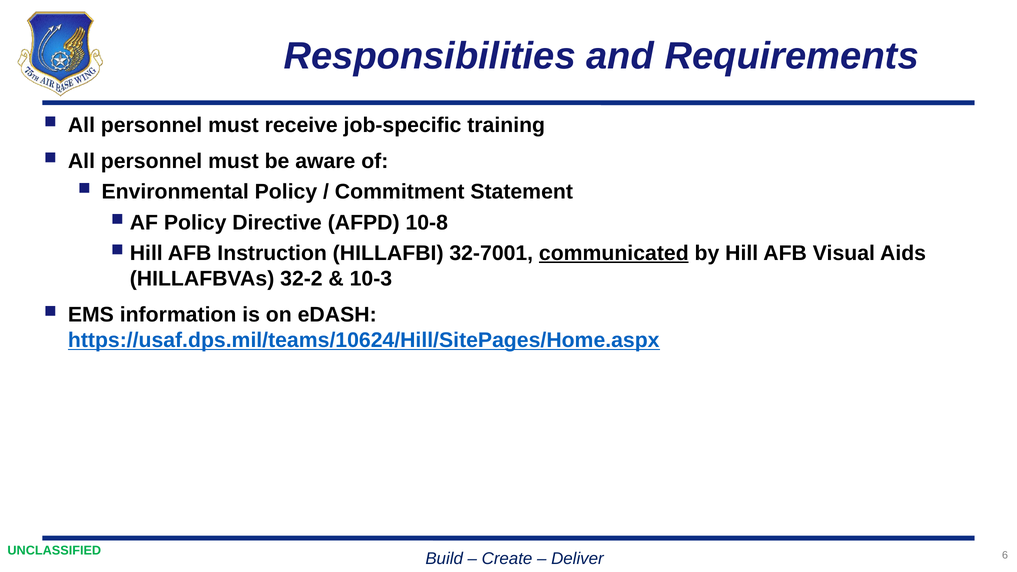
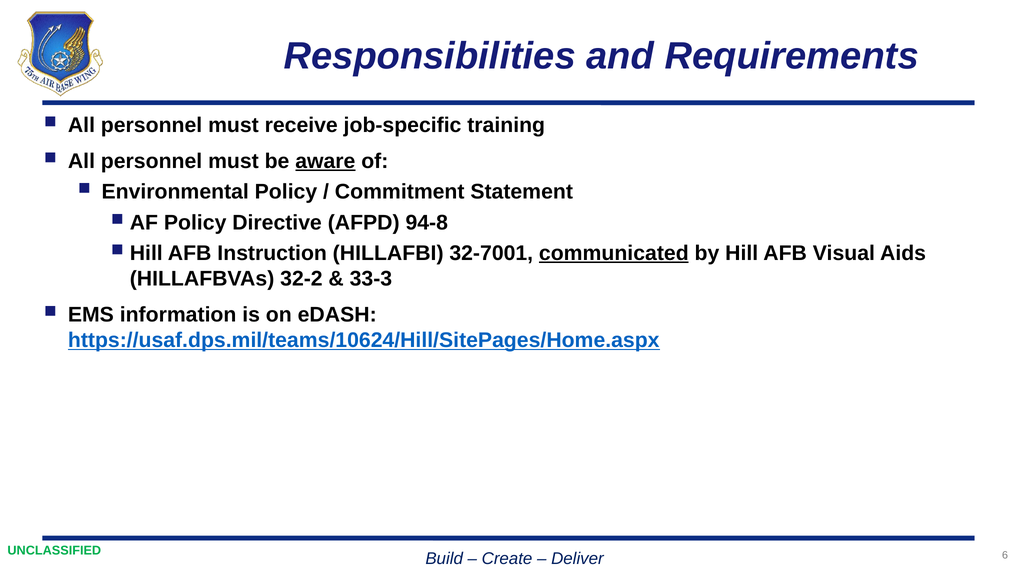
aware underline: none -> present
10-8: 10-8 -> 94-8
10-3: 10-3 -> 33-3
